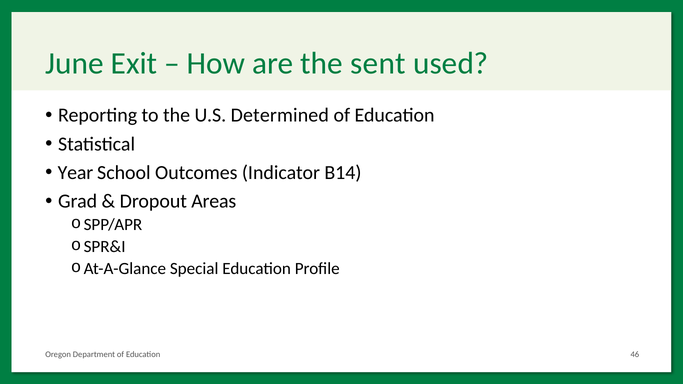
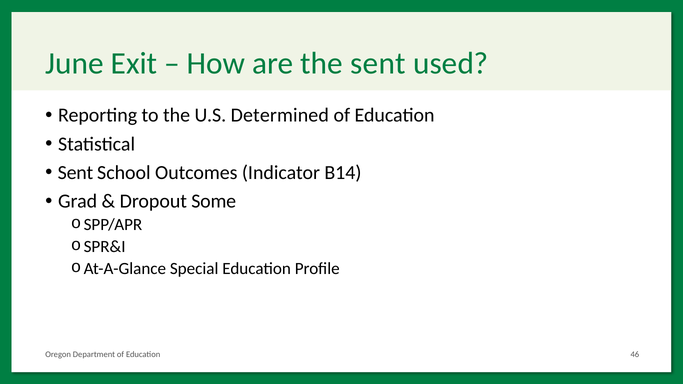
Year at (75, 173): Year -> Sent
Areas: Areas -> Some
